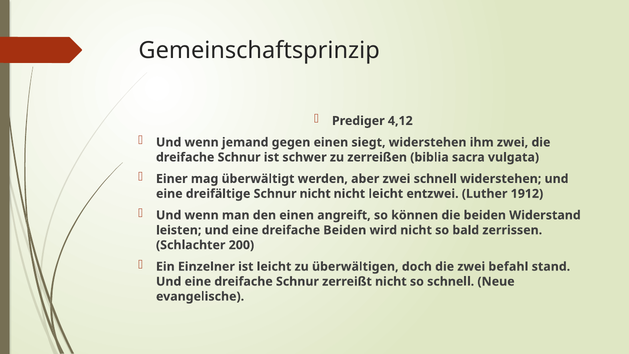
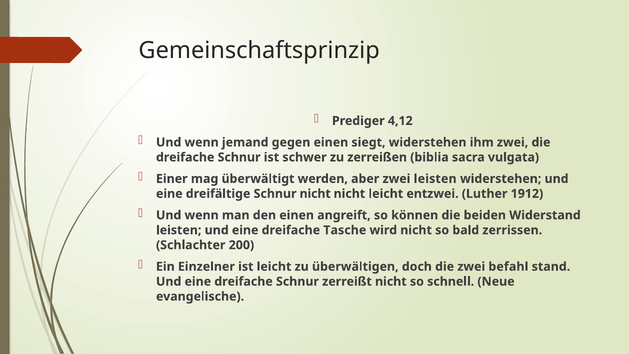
zwei schnell: schnell -> leisten
dreifache Beiden: Beiden -> Tasche
